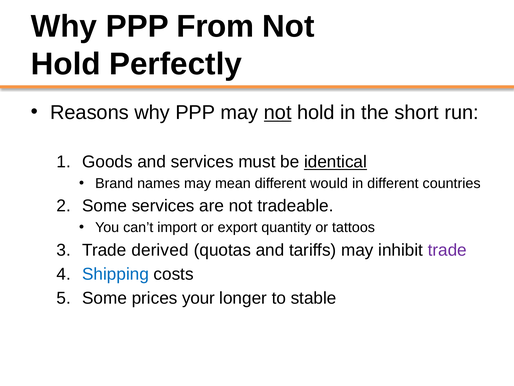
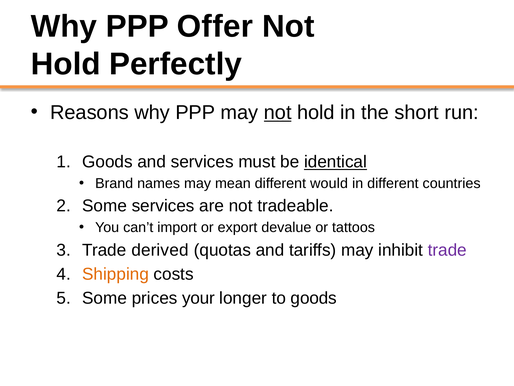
From: From -> Offer
quantity: quantity -> devalue
Shipping colour: blue -> orange
to stable: stable -> goods
